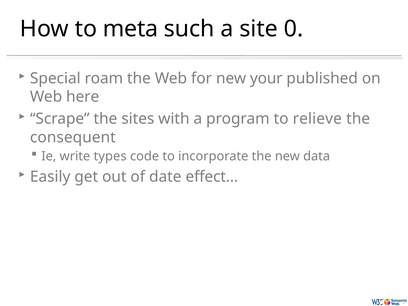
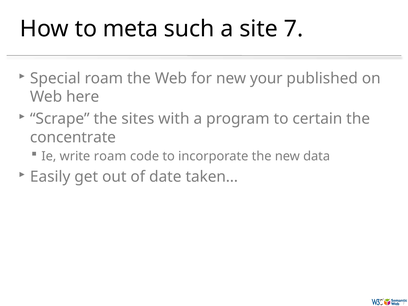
site 0: 0 -> 7
relieve: relieve -> certain
consequent: consequent -> concentrate
write types: types -> roam
effect…: effect… -> taken…
